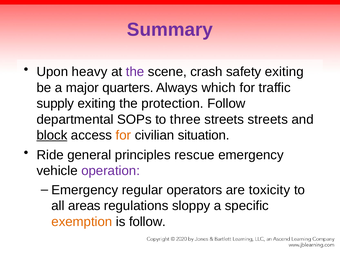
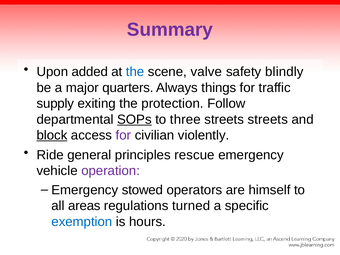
heavy: heavy -> added
the at (135, 72) colour: purple -> blue
crash: crash -> valve
safety exiting: exiting -> blindly
which: which -> things
SOPs underline: none -> present
for at (123, 135) colour: orange -> purple
situation: situation -> violently
regular: regular -> stowed
toxicity: toxicity -> himself
sloppy: sloppy -> turned
exemption colour: orange -> blue
is follow: follow -> hours
